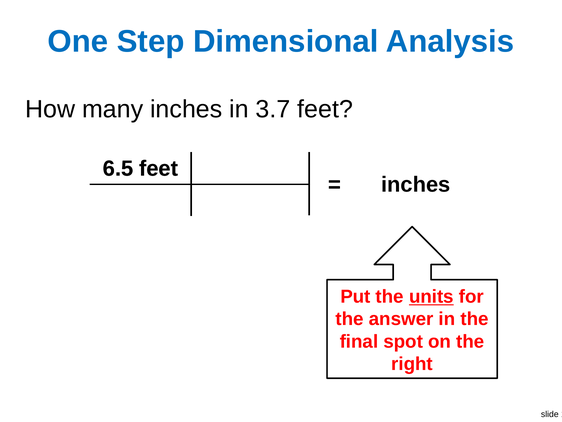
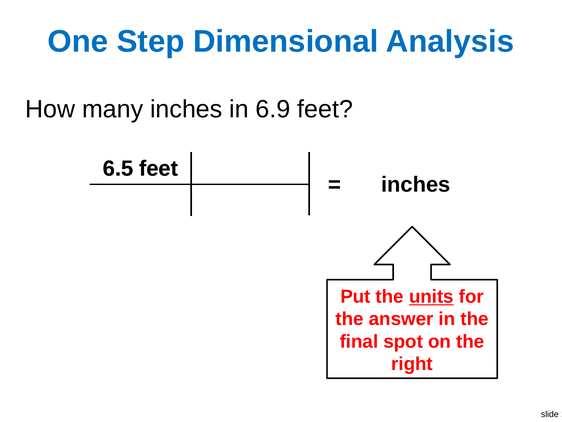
3.7: 3.7 -> 6.9
